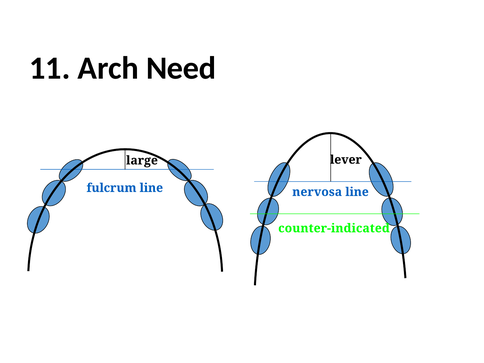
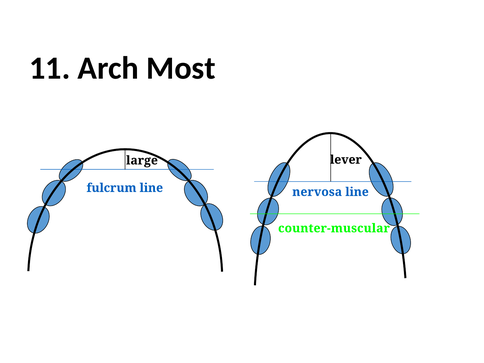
Need: Need -> Most
counter-indicated: counter-indicated -> counter-muscular
